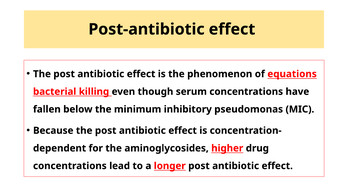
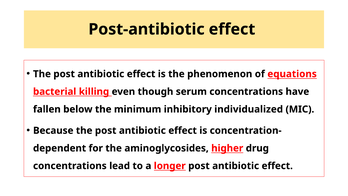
pseudomonas: pseudomonas -> individualized
